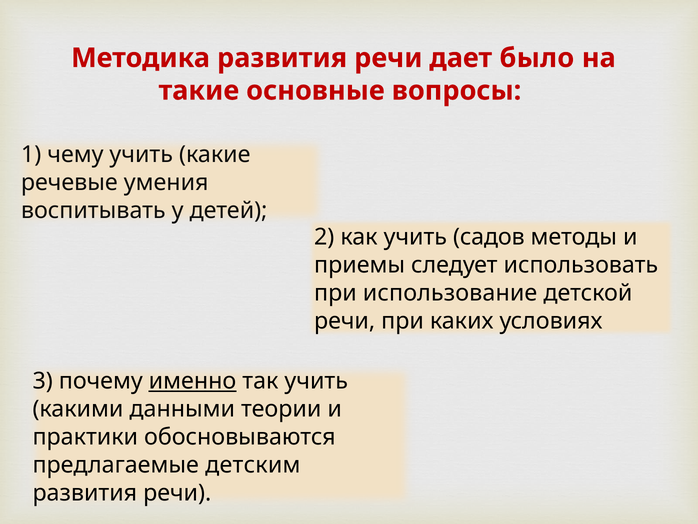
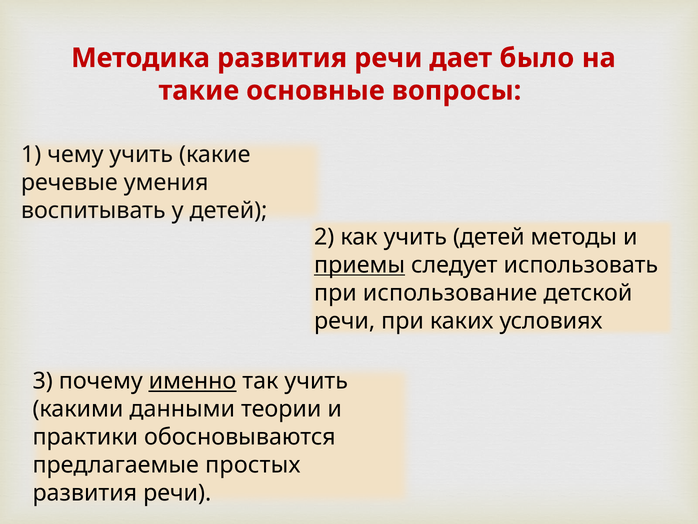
учить садов: садов -> детей
приемы underline: none -> present
детским: детским -> простых
